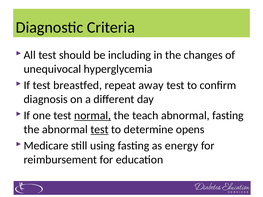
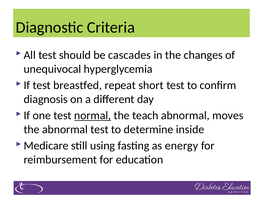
including: including -> cascades
away: away -> short
abnormal fasting: fasting -> moves
test at (100, 130) underline: present -> none
opens: opens -> inside
